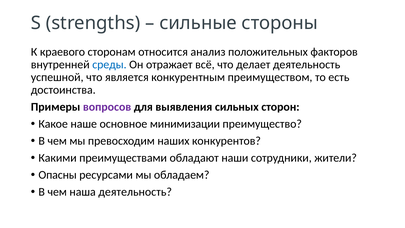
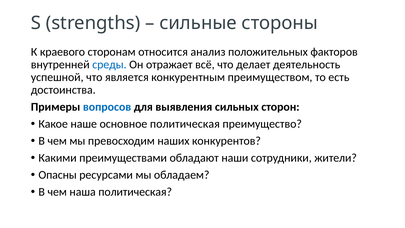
вопросов colour: purple -> blue
основное минимизации: минимизации -> политическая
наша деятельность: деятельность -> политическая
